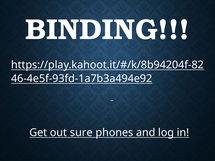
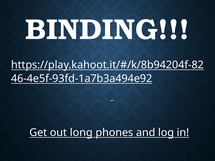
sure: sure -> long
